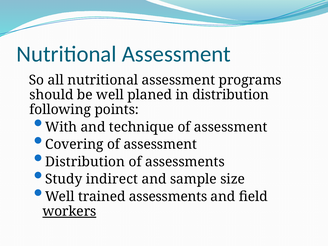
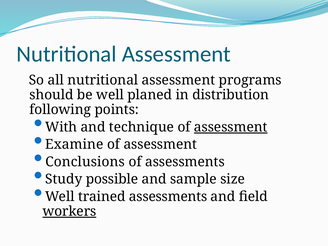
assessment at (231, 127) underline: none -> present
Covering: Covering -> Examine
Distribution at (85, 162): Distribution -> Conclusions
indirect: indirect -> possible
